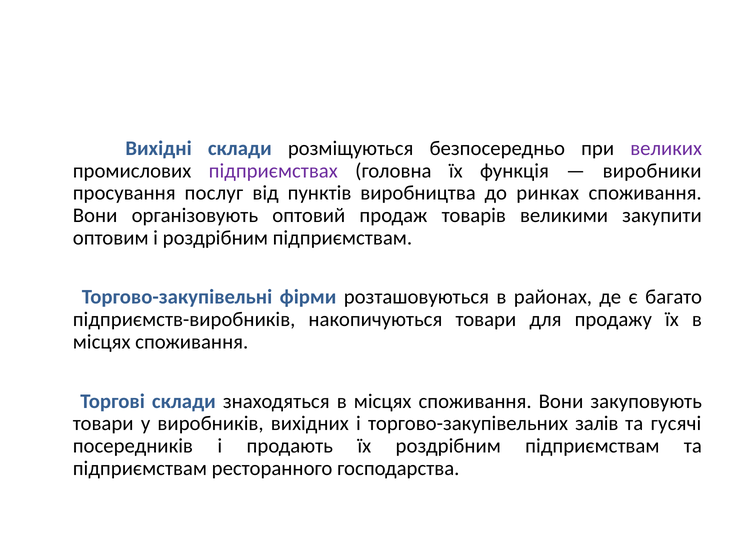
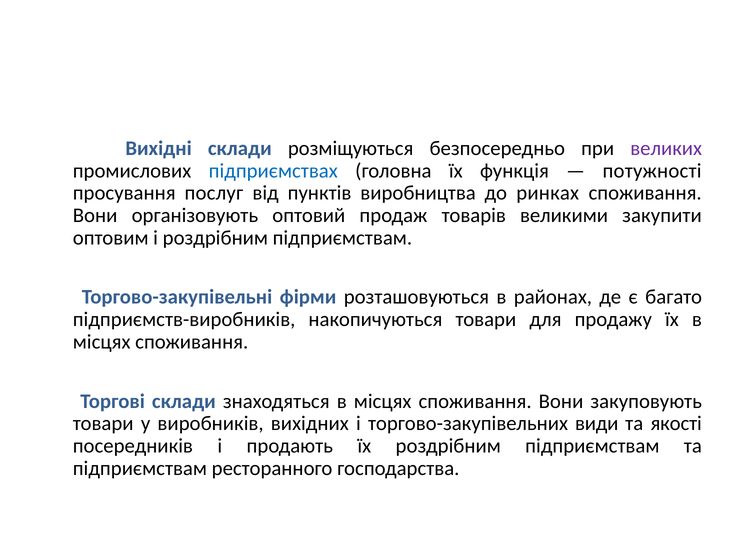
підприємствах colour: purple -> blue
виробники: виробники -> потужності
залів: залів -> види
гусячі: гусячі -> якості
